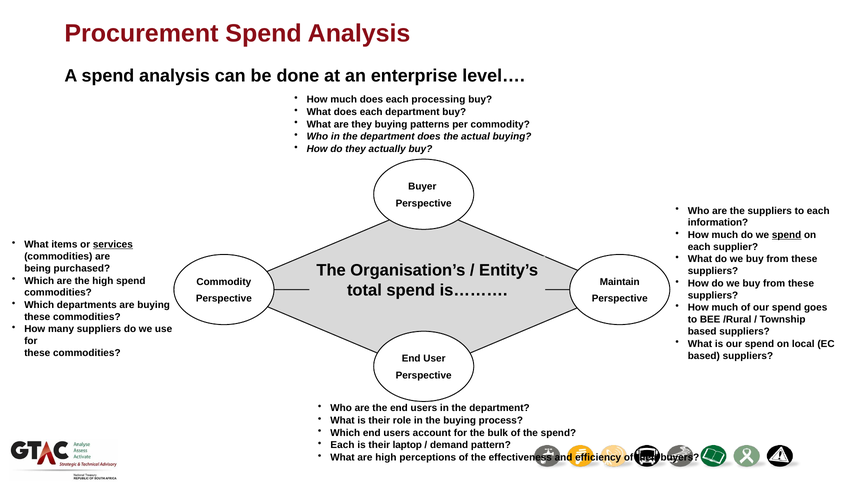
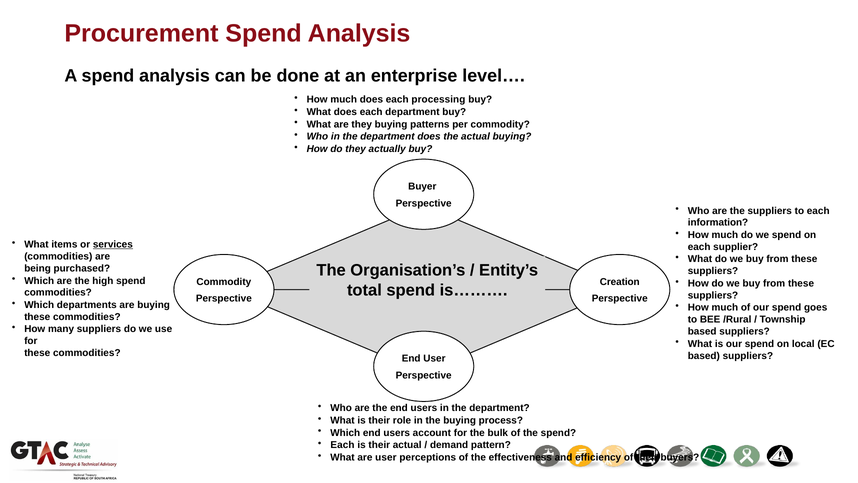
spend at (787, 235) underline: present -> none
Maintain: Maintain -> Creation
their laptop: laptop -> actual
are high: high -> user
